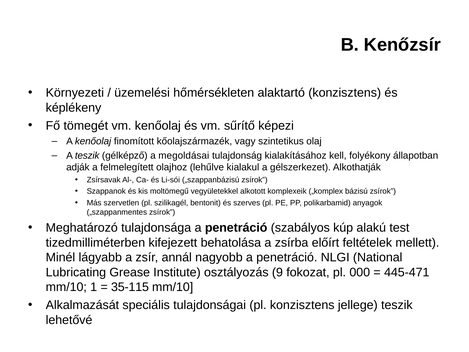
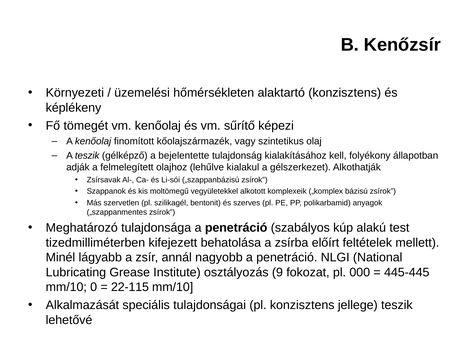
megoldásai: megoldásai -> bejelentette
445-471: 445-471 -> 445-445
1: 1 -> 0
35-115: 35-115 -> 22-115
